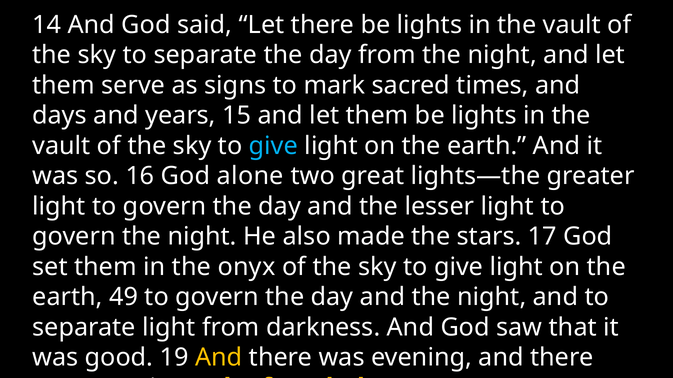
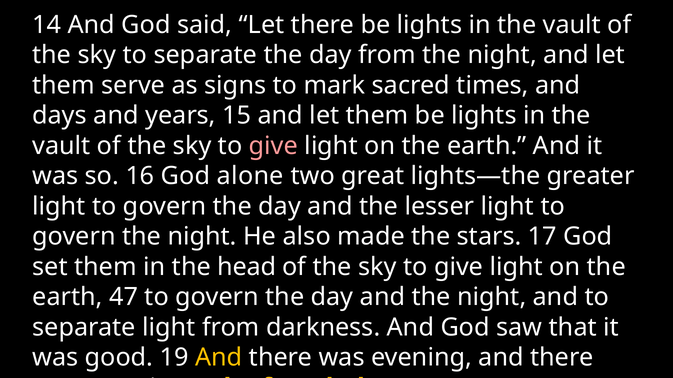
give at (273, 146) colour: light blue -> pink
onyx: onyx -> head
49: 49 -> 47
